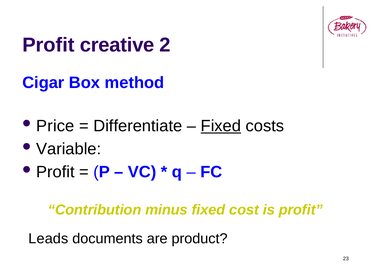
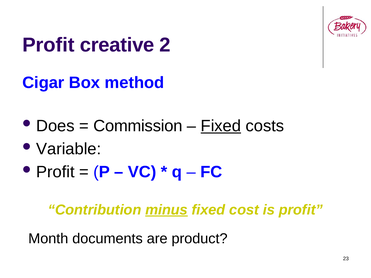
Price: Price -> Does
Differentiate: Differentiate -> Commission
minus underline: none -> present
Leads: Leads -> Month
